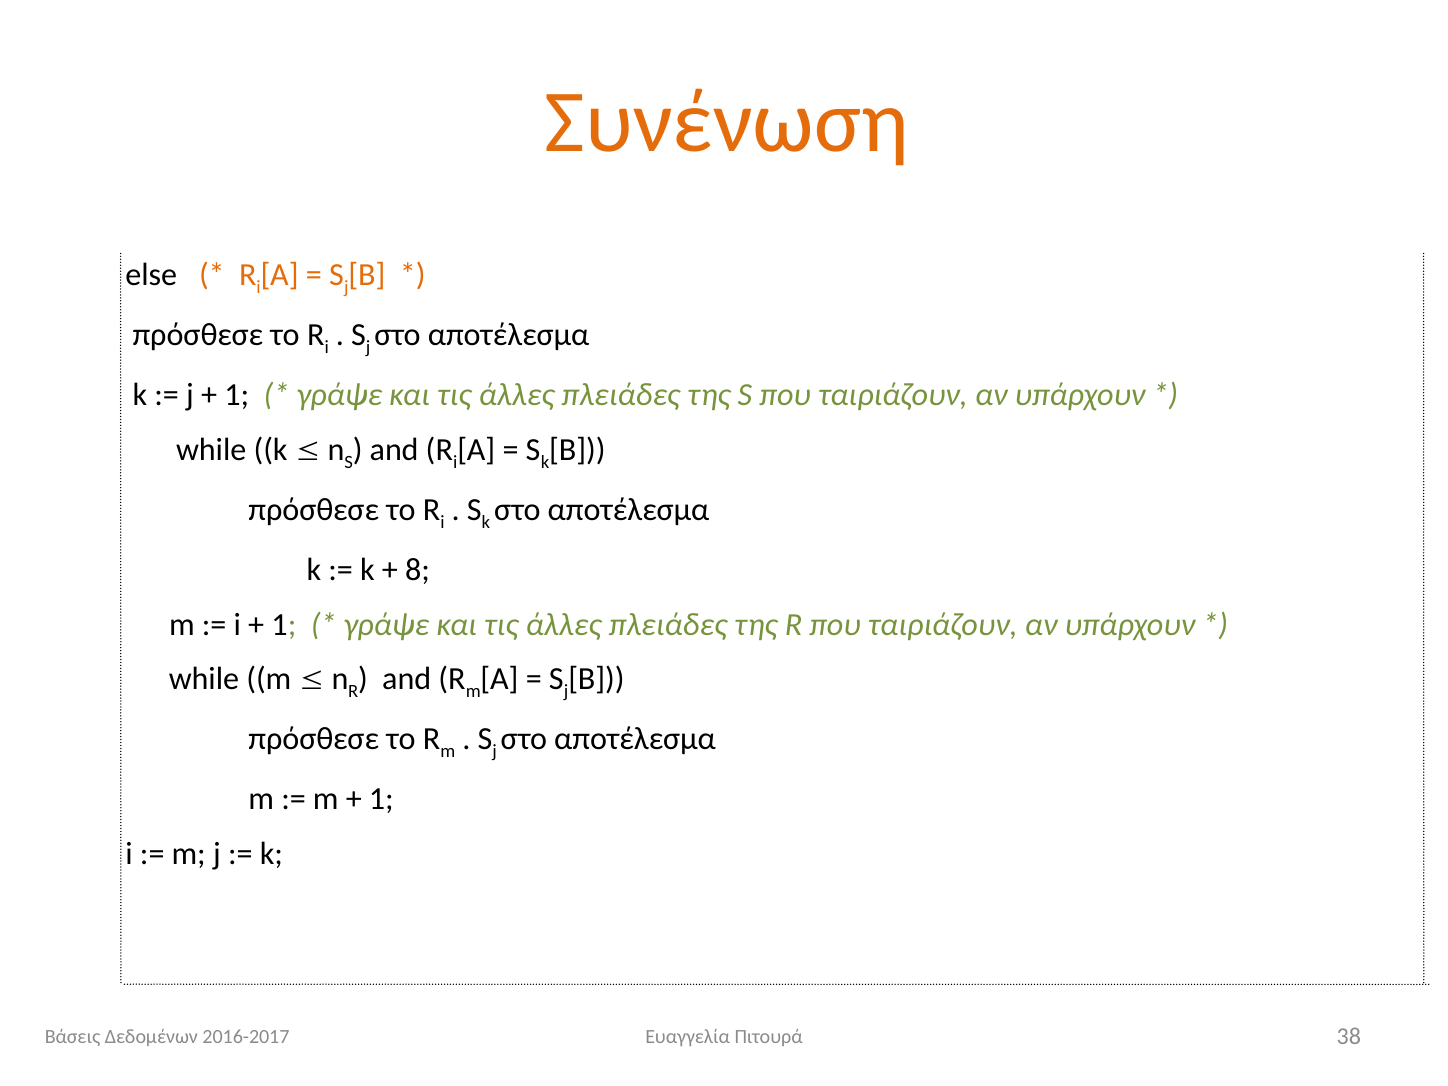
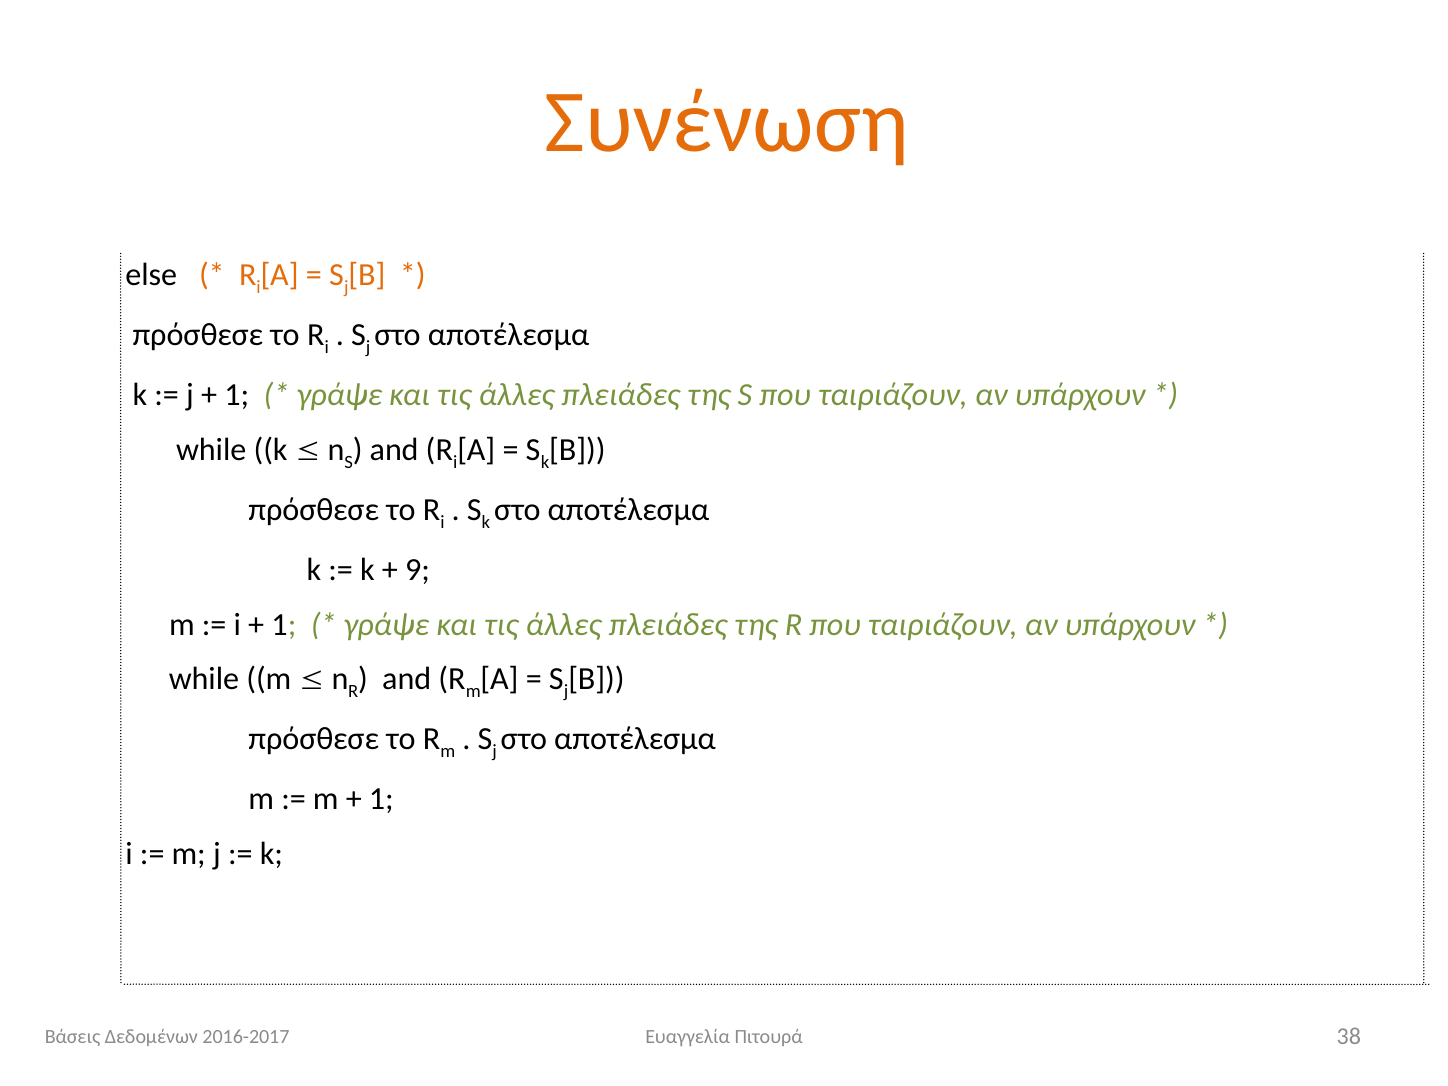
8: 8 -> 9
